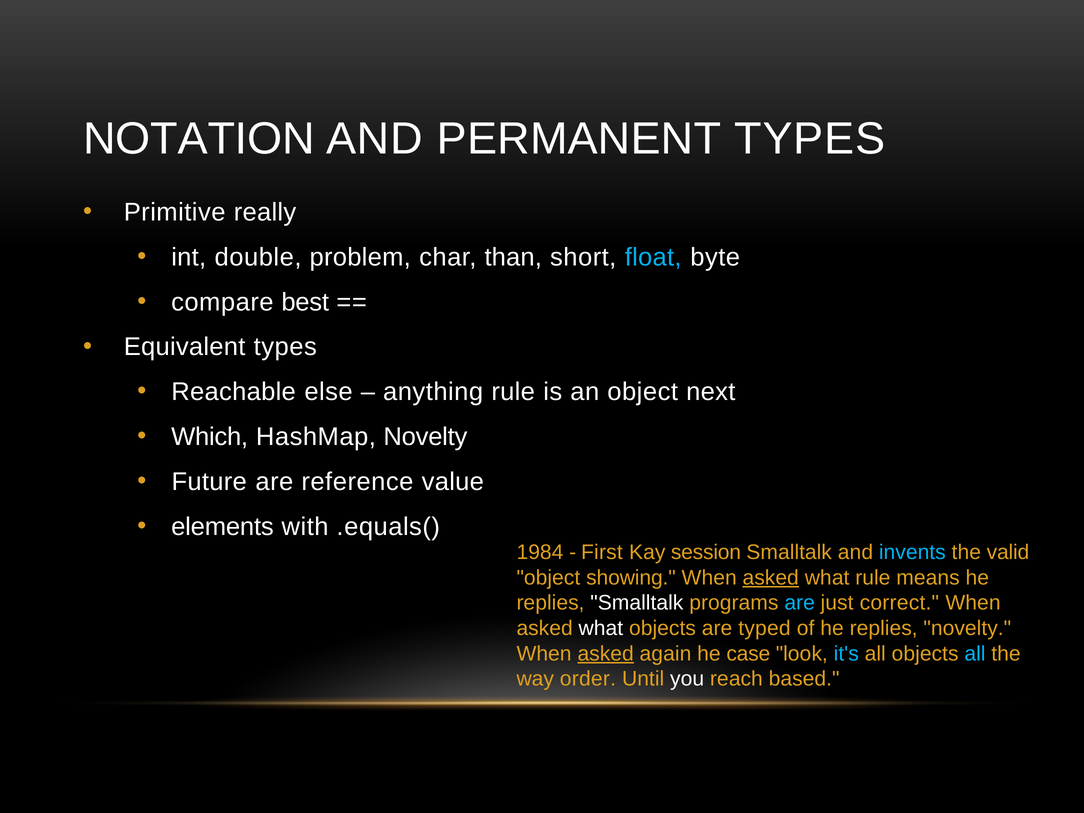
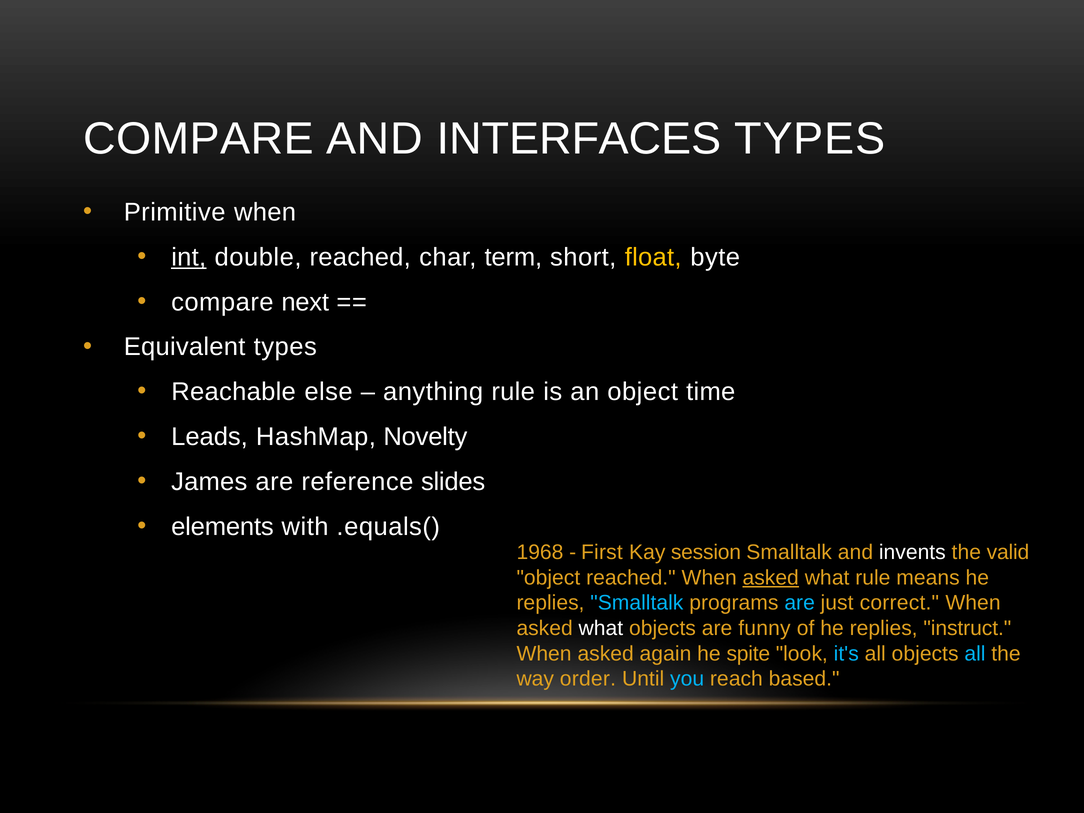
NOTATION at (199, 139): NOTATION -> COMPARE
PERMANENT: PERMANENT -> INTERFACES
Primitive really: really -> when
int underline: none -> present
double problem: problem -> reached
than: than -> term
float colour: light blue -> yellow
best: best -> next
next: next -> time
Which: Which -> Leads
Future: Future -> James
value: value -> slides
1984: 1984 -> 1968
invents colour: light blue -> white
object showing: showing -> reached
Smalltalk at (637, 603) colour: white -> light blue
typed: typed -> funny
replies novelty: novelty -> instruct
asked at (606, 654) underline: present -> none
case: case -> spite
you colour: white -> light blue
